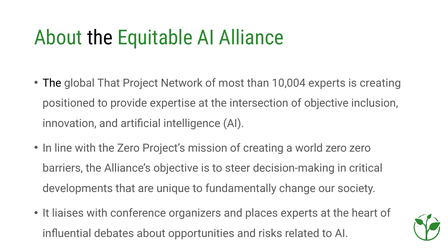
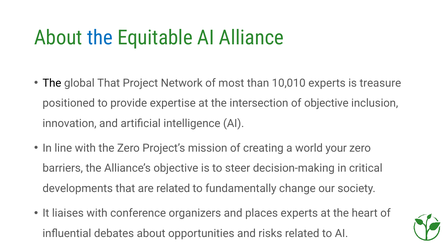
the at (100, 38) colour: black -> blue
10,004: 10,004 -> 10,010
is creating: creating -> treasure
world zero: zero -> your
are unique: unique -> related
